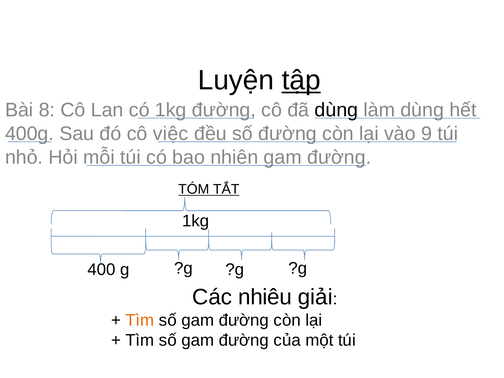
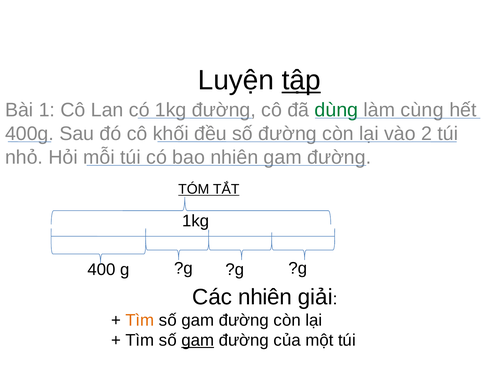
8: 8 -> 1
dùng at (336, 110) colour: black -> green
làm dùng: dùng -> cùng
việc: việc -> khối
9: 9 -> 2
Các nhiêu: nhiêu -> nhiên
gam at (198, 340) underline: none -> present
